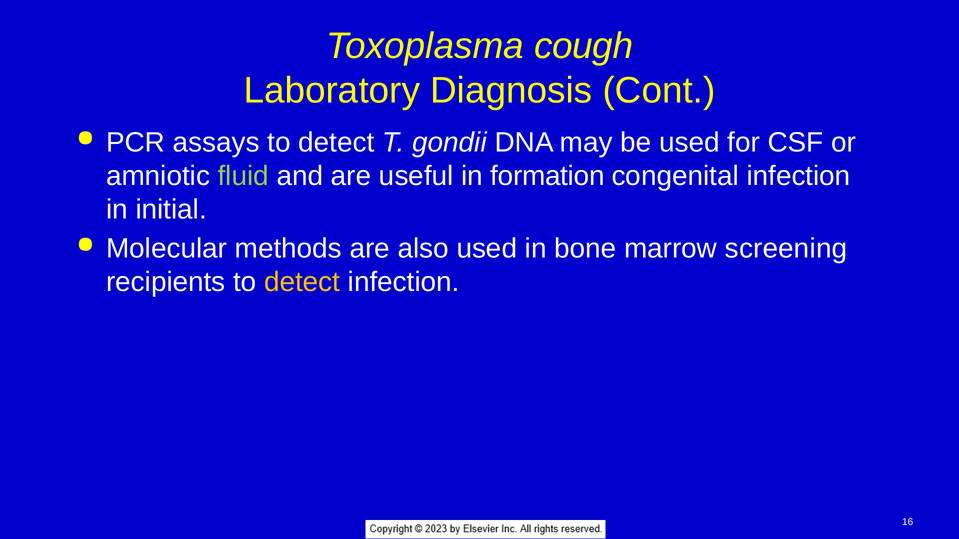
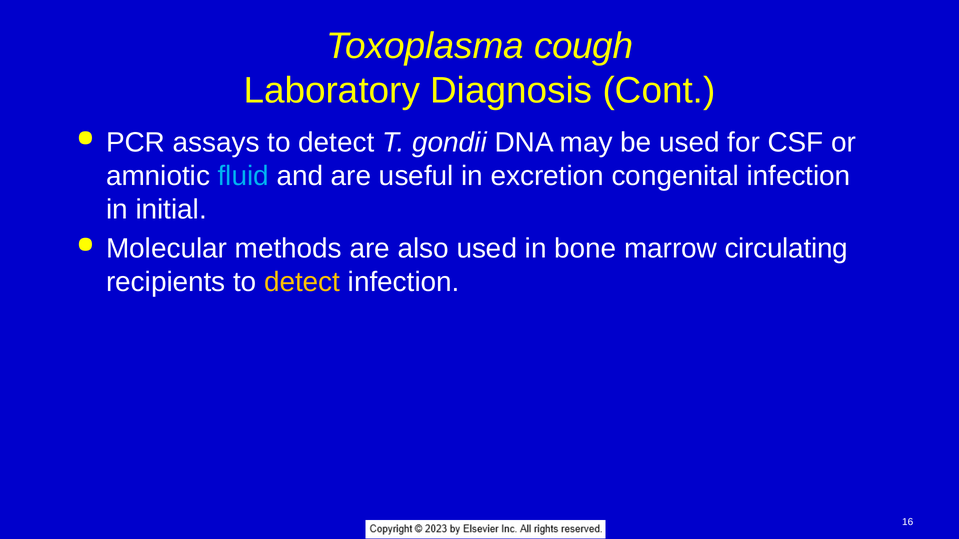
fluid colour: light green -> light blue
formation: formation -> excretion
screening: screening -> circulating
